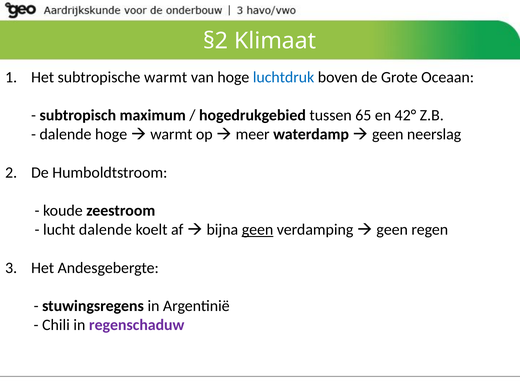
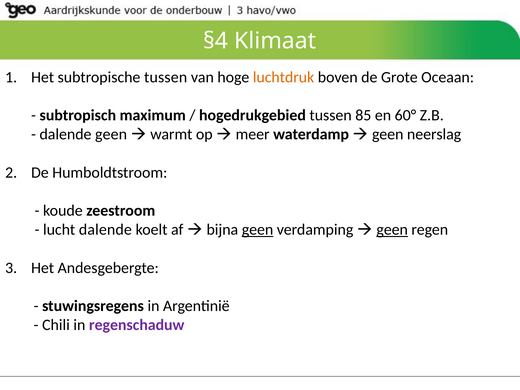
§2: §2 -> §4
subtropische warmt: warmt -> tussen
luchtdruk colour: blue -> orange
65: 65 -> 85
42°: 42° -> 60°
dalende hoge: hoge -> geen
geen at (392, 230) underline: none -> present
